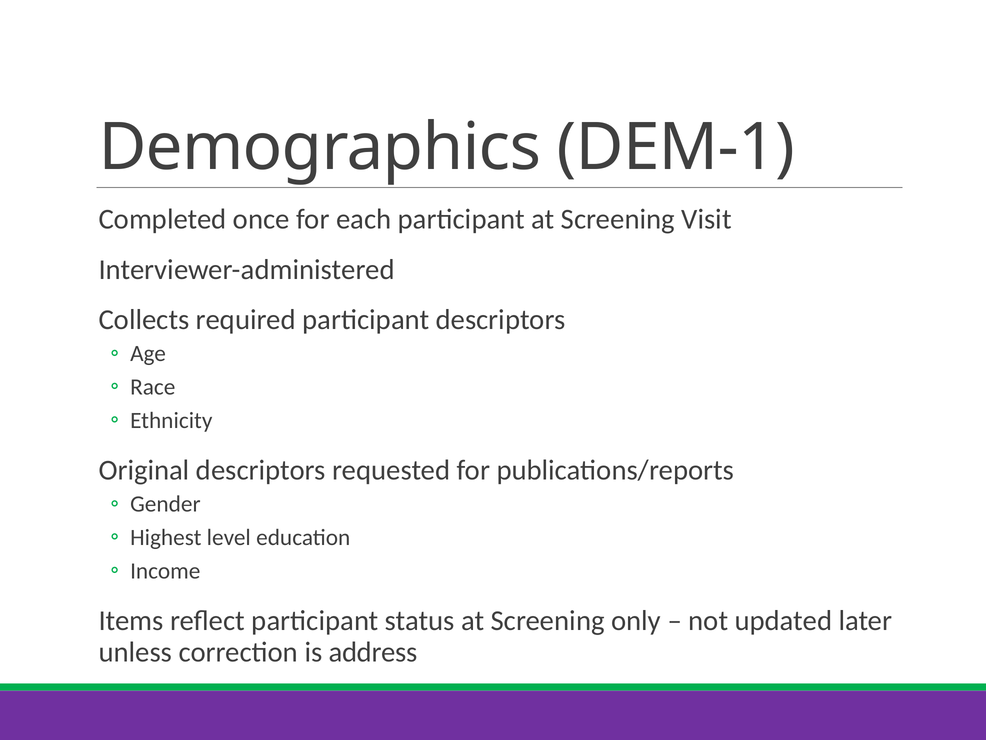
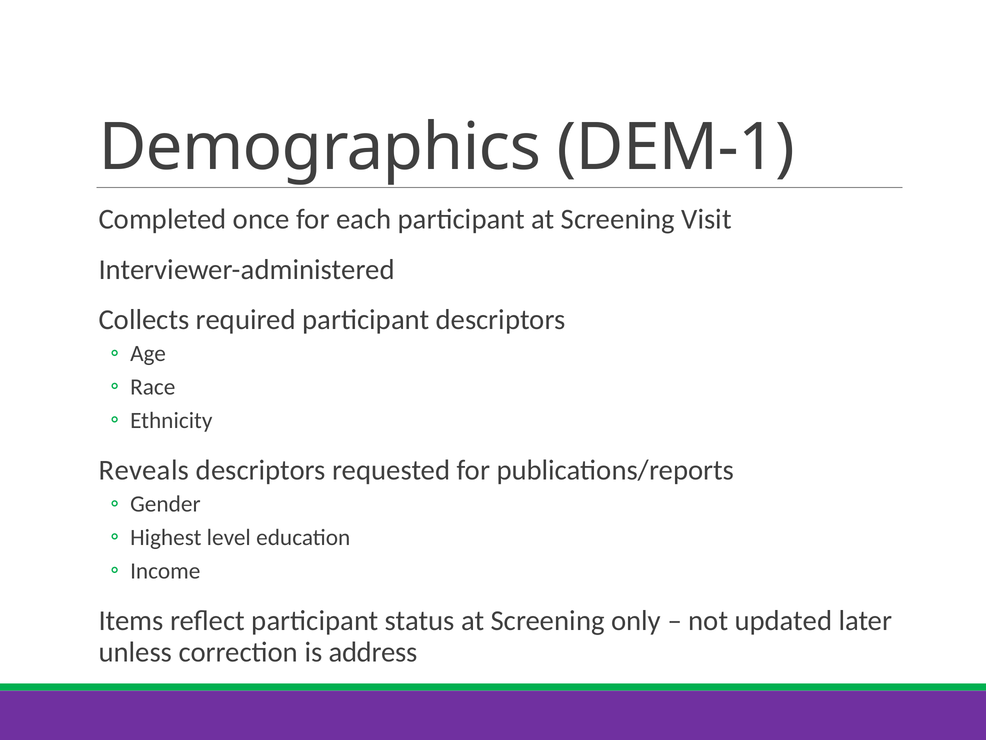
Original: Original -> Reveals
